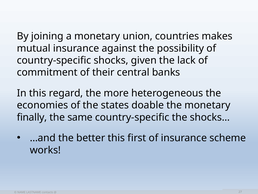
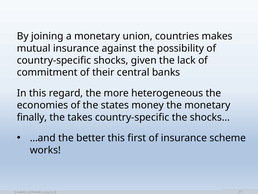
doable: doable -> money
same: same -> takes
